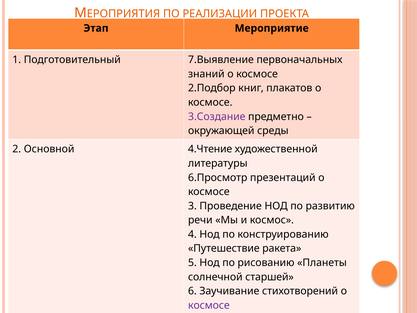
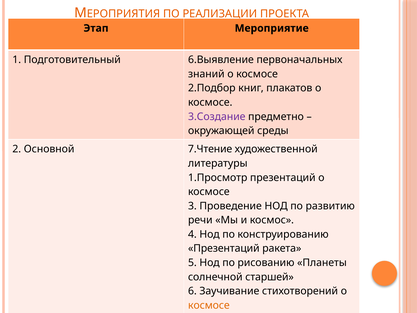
7.Выявление: 7.Выявление -> 6.Выявление
4.Чтение: 4.Чтение -> 7.Чтение
6.Просмотр: 6.Просмотр -> 1.Просмотр
Путешествие at (224, 248): Путешествие -> Презентаций
космосе at (209, 305) colour: purple -> orange
